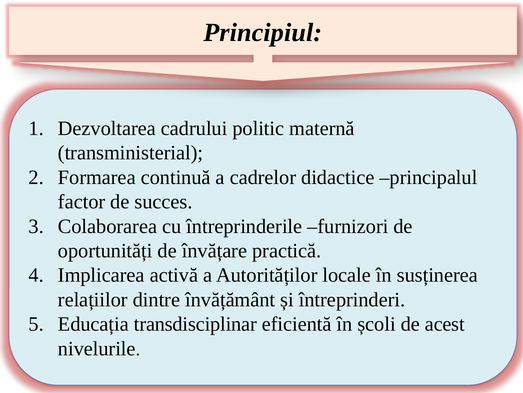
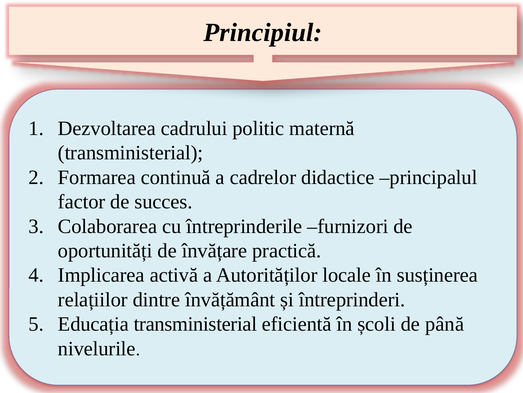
Educația transdisciplinar: transdisciplinar -> transministerial
acest: acest -> până
